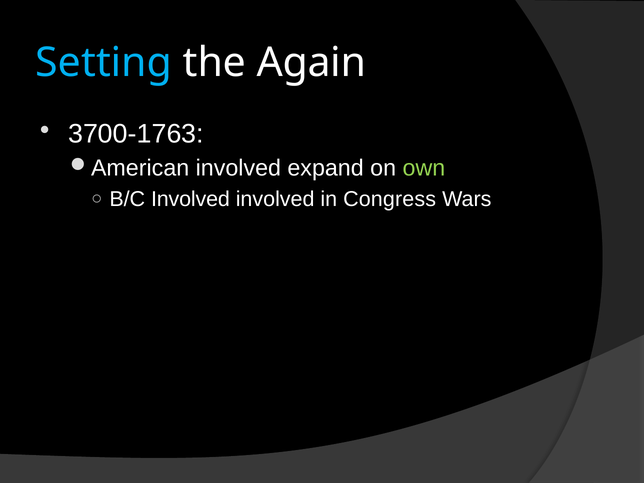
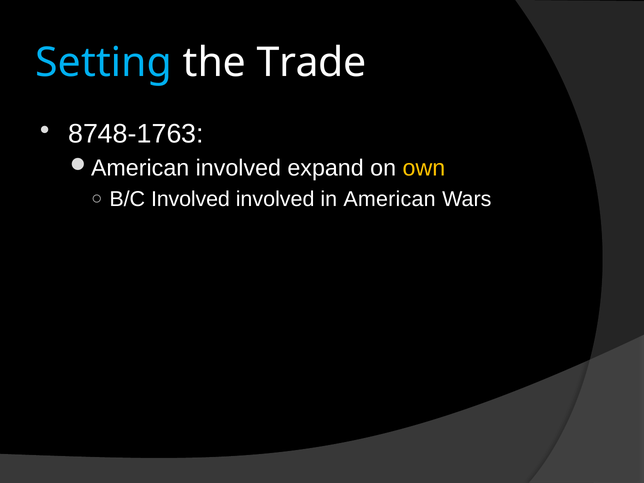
Again: Again -> Trade
3700-1763: 3700-1763 -> 8748-1763
own colour: light green -> yellow
Congress: Congress -> American
